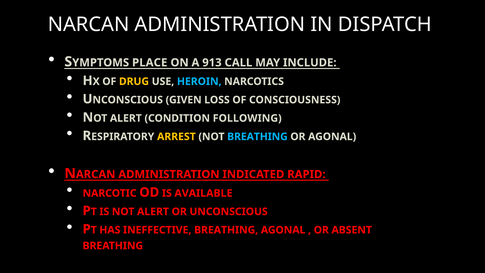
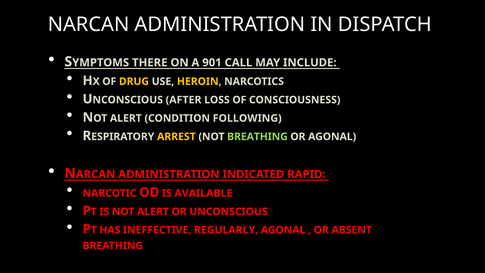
PLACE: PLACE -> THERE
913: 913 -> 901
HEROIN colour: light blue -> yellow
GIVEN: GIVEN -> AFTER
BREATHING at (257, 137) colour: light blue -> light green
INEFFECTIVE BREATHING: BREATHING -> REGULARLY
